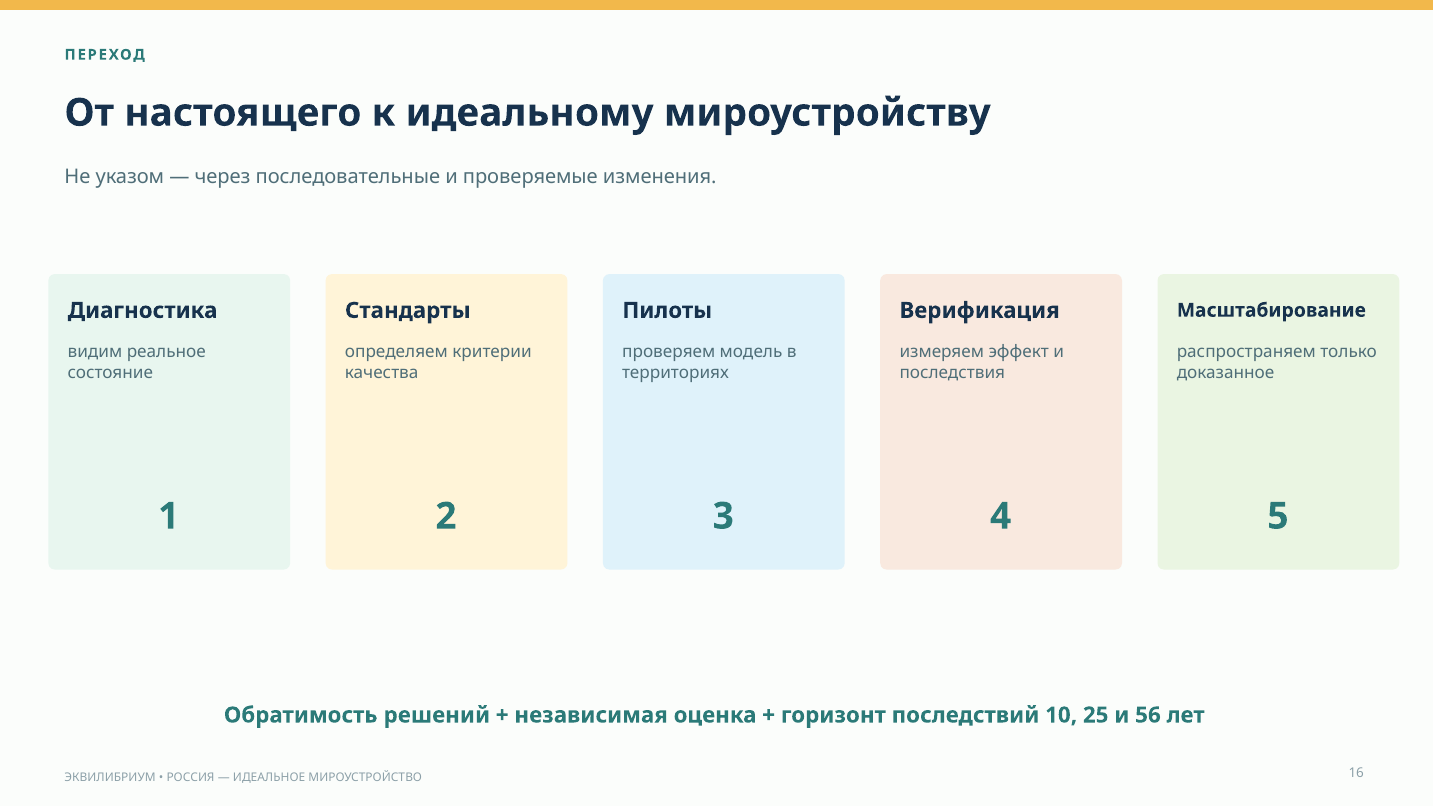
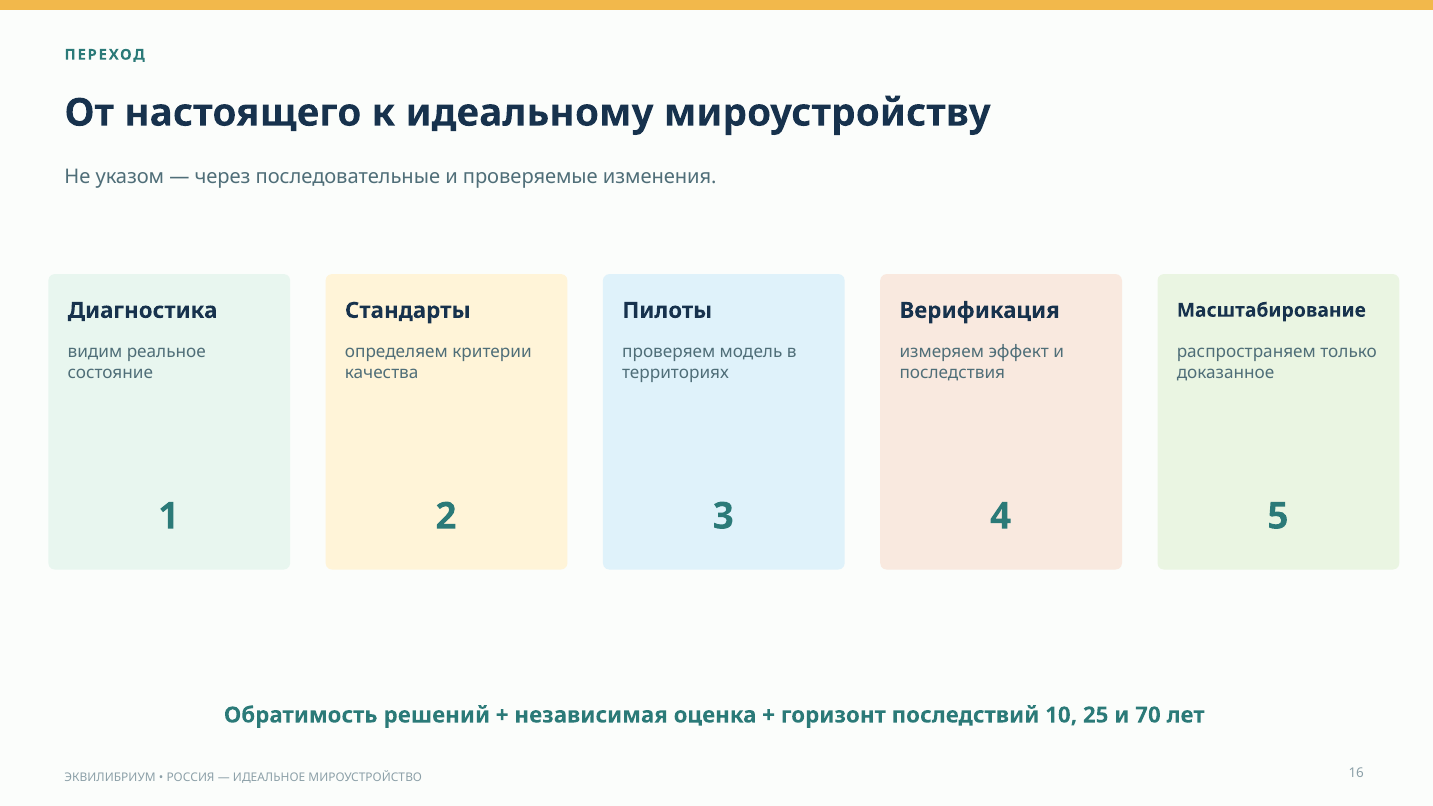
56: 56 -> 70
